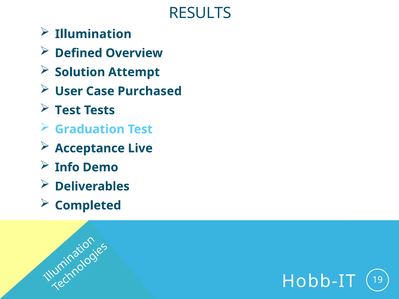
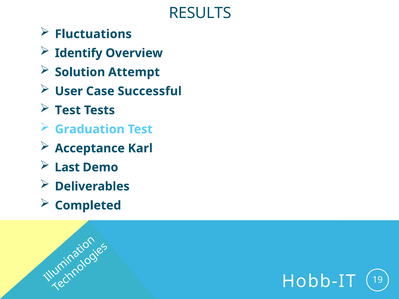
Illumination: Illumination -> Fluctuations
Defined: Defined -> Identify
Purchased: Purchased -> Successful
Live: Live -> Karl
Info: Info -> Last
